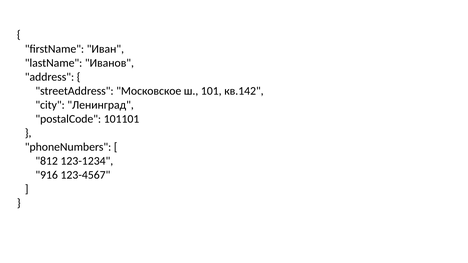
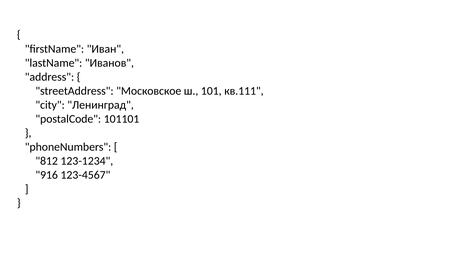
кв.142: кв.142 -> кв.111
